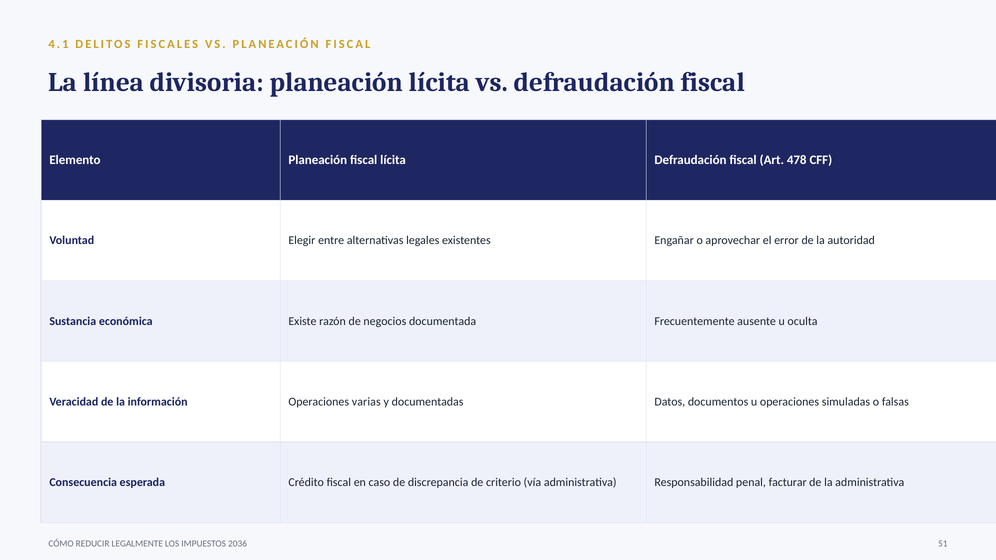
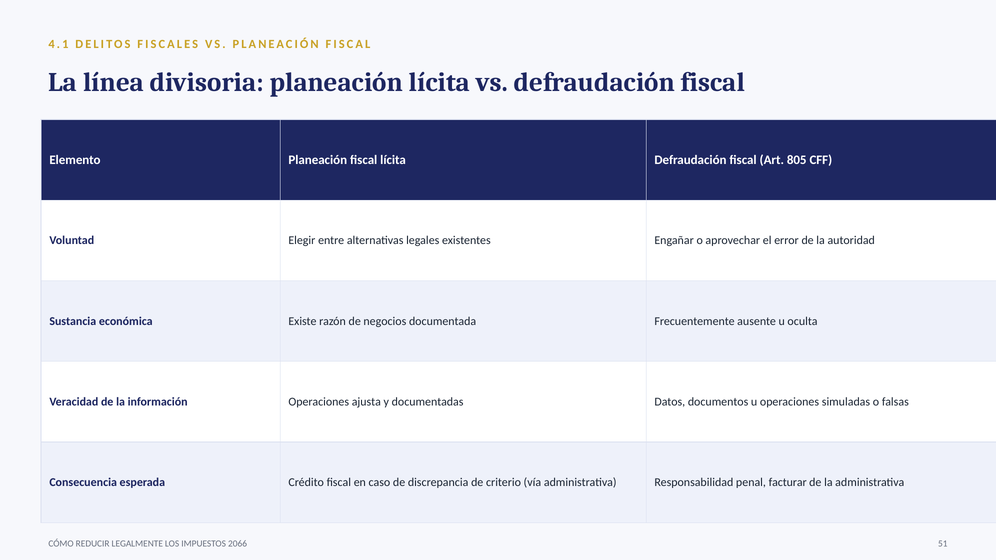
478: 478 -> 805
varias: varias -> ajusta
2036: 2036 -> 2066
